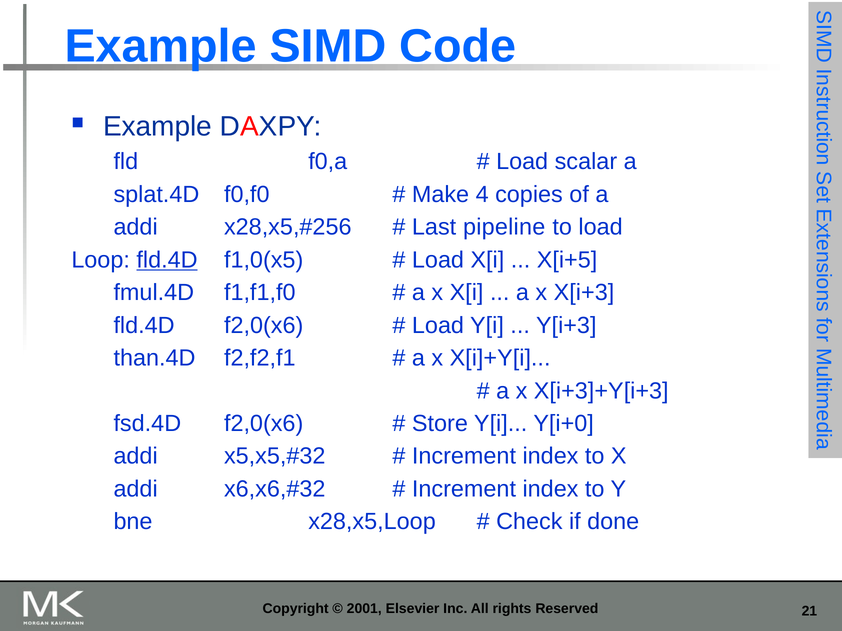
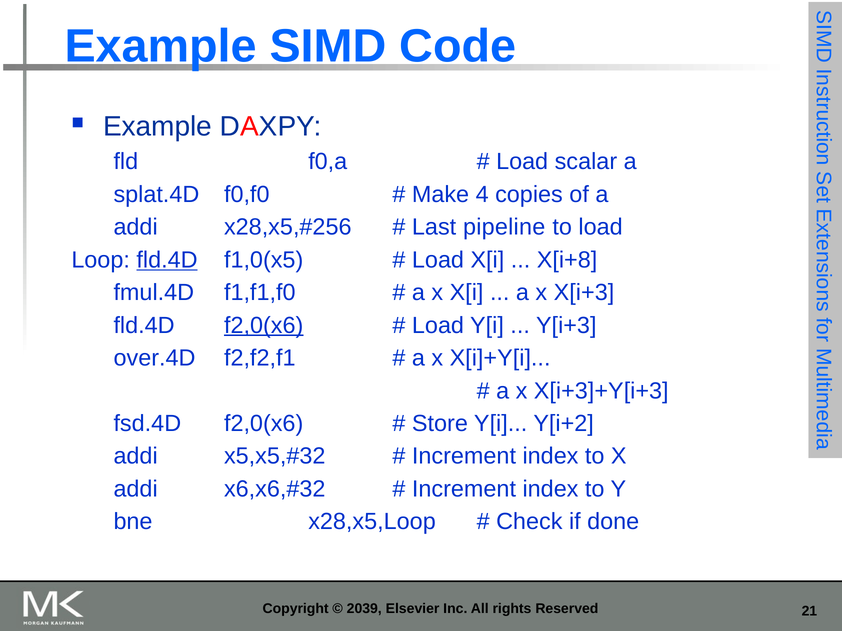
X[i+5: X[i+5 -> X[i+8
f2,0(x6 at (264, 326) underline: none -> present
than.4D: than.4D -> over.4D
Y[i+0: Y[i+0 -> Y[i+2
2001: 2001 -> 2039
